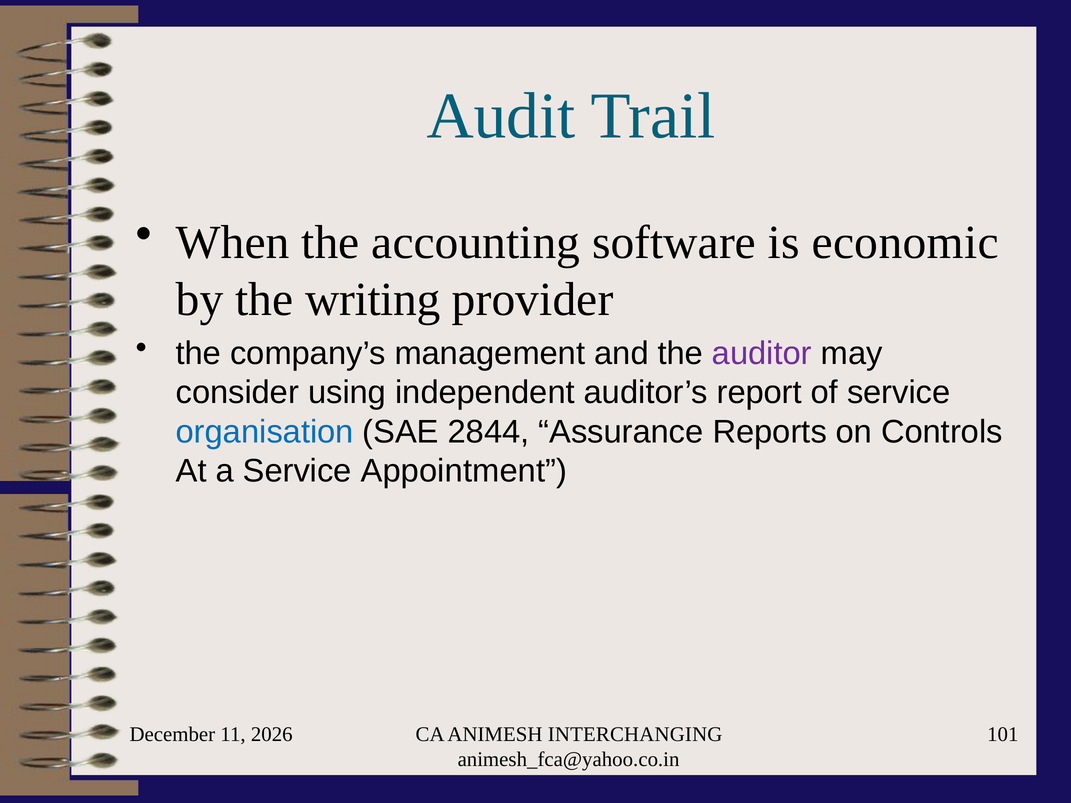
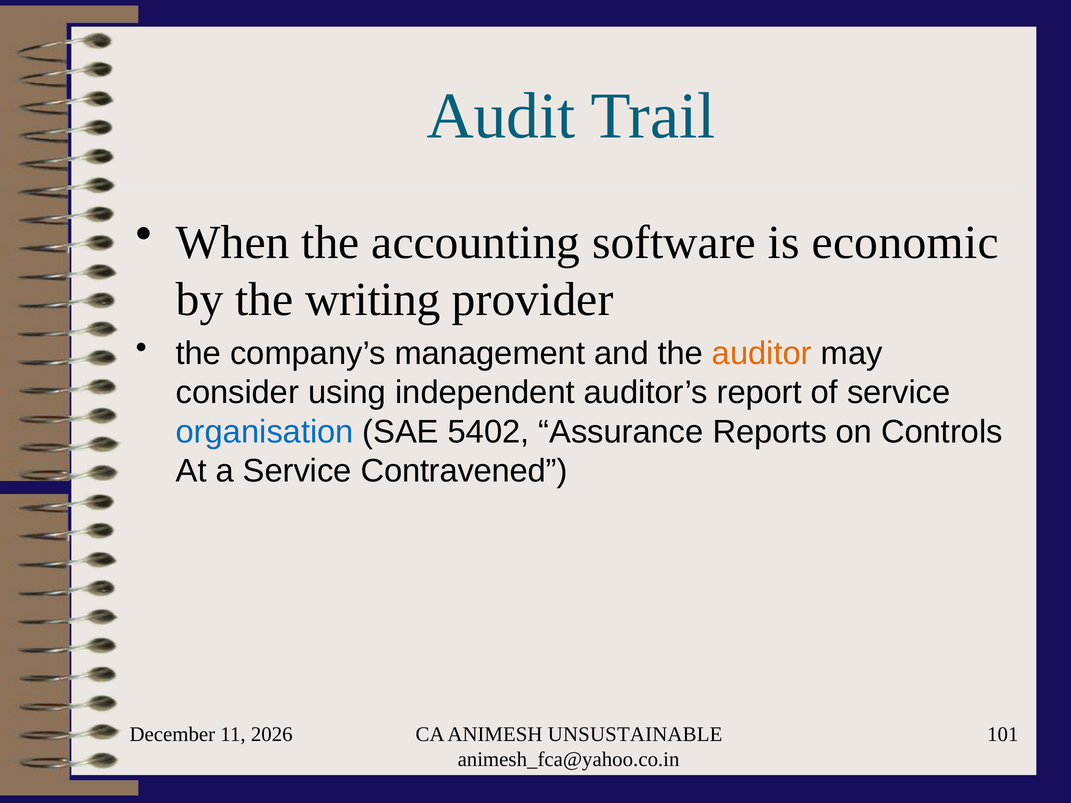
auditor colour: purple -> orange
2844: 2844 -> 5402
Appointment: Appointment -> Contravened
INTERCHANGING: INTERCHANGING -> UNSUSTAINABLE
